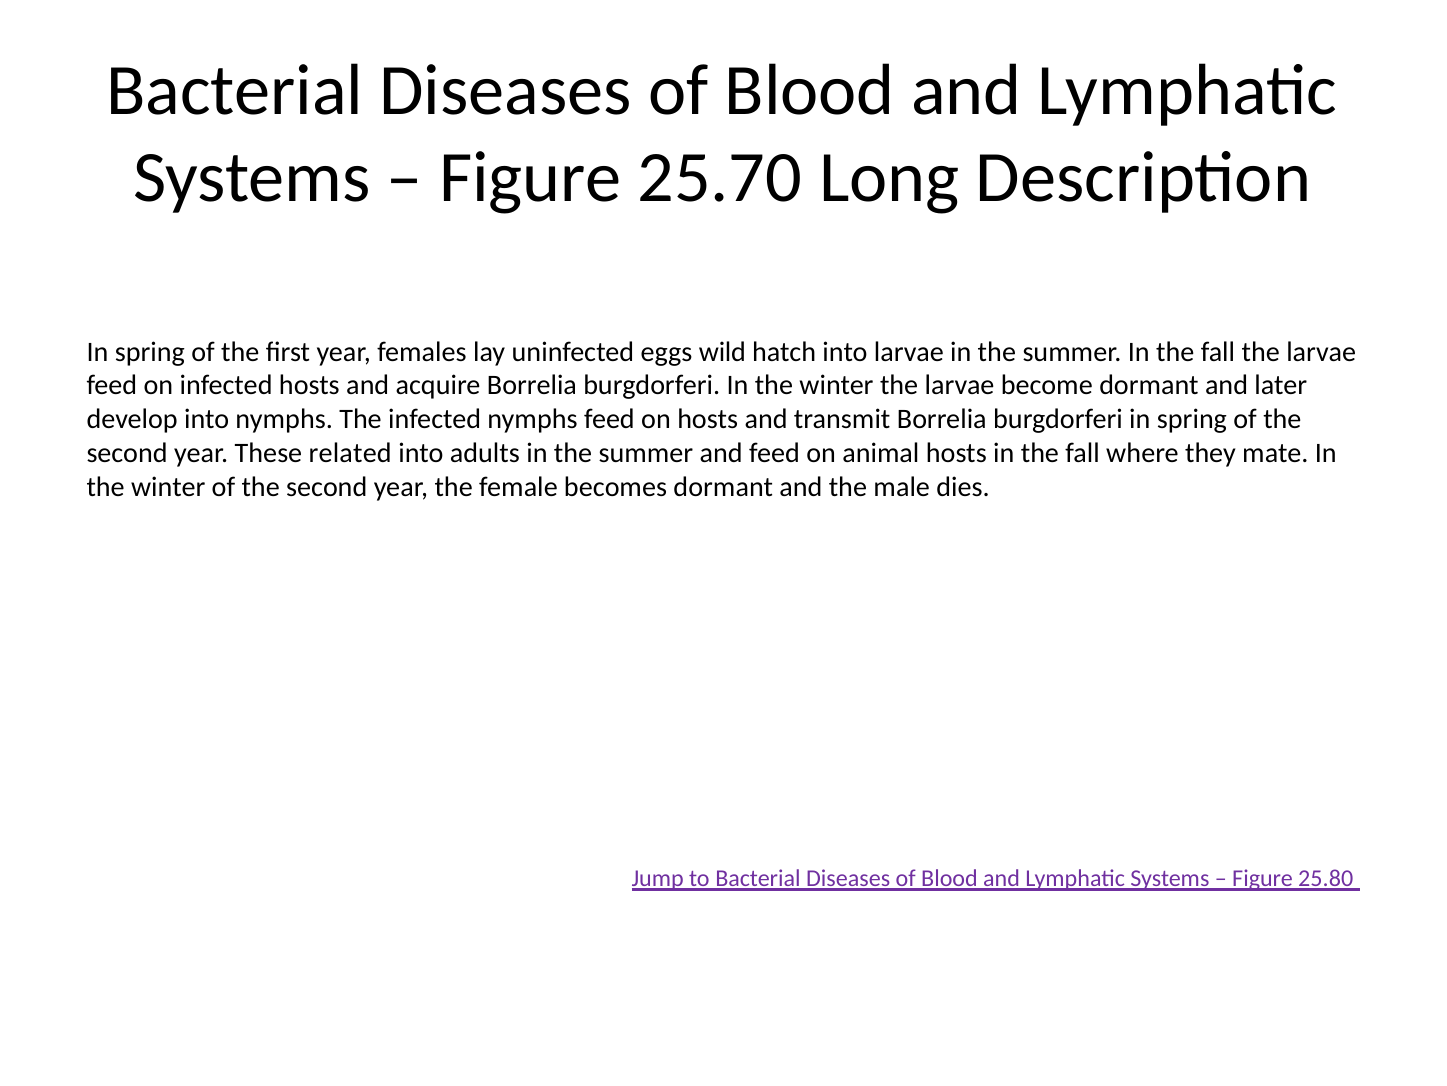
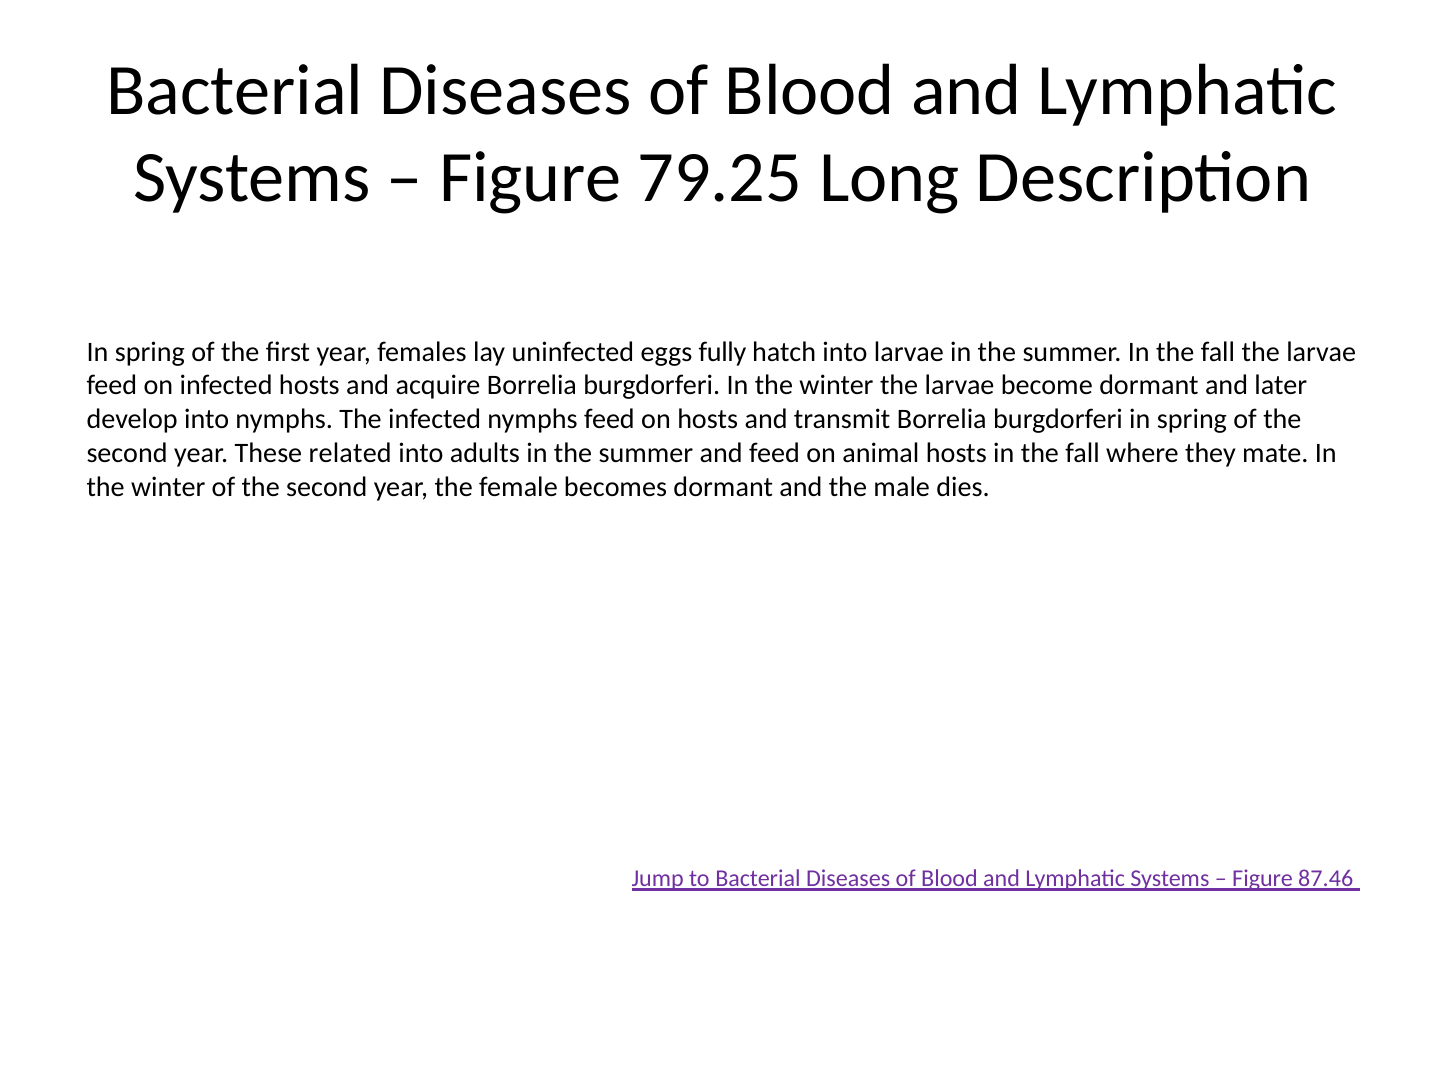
25.70: 25.70 -> 79.25
wild: wild -> fully
25.80: 25.80 -> 87.46
